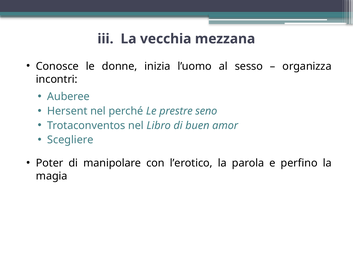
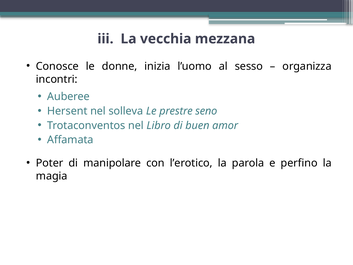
perché: perché -> solleva
Scegliere: Scegliere -> Affamata
